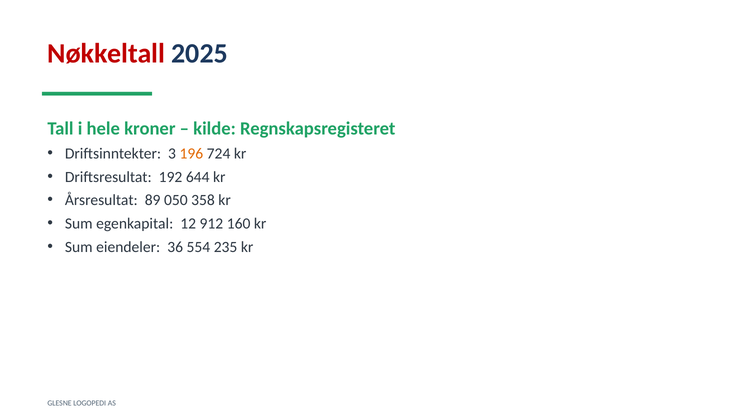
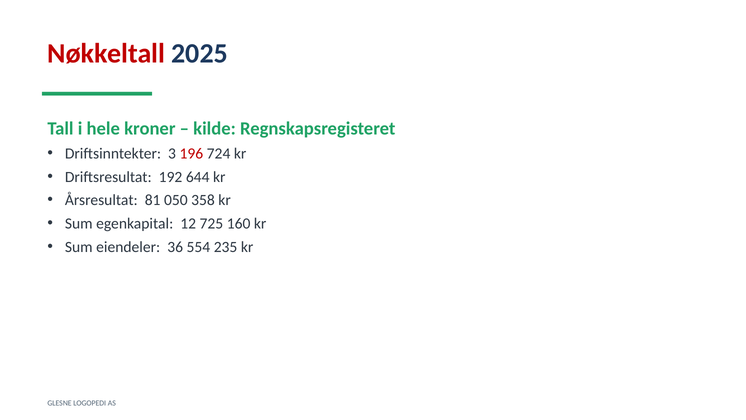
196 colour: orange -> red
89: 89 -> 81
912: 912 -> 725
